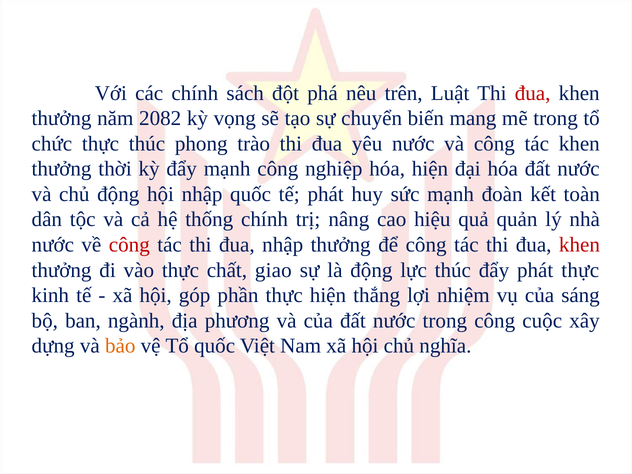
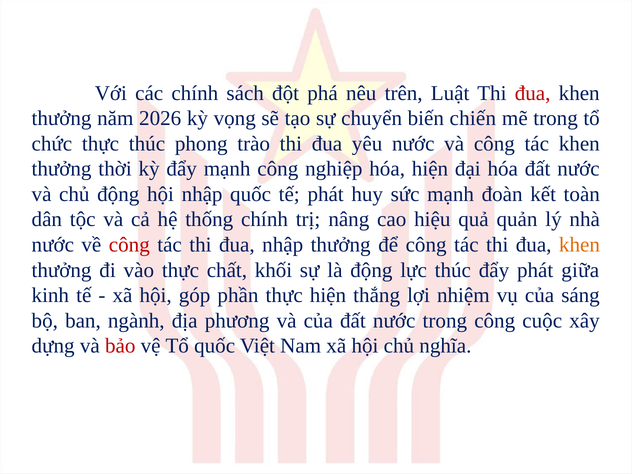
2082: 2082 -> 2026
mang: mang -> chiến
khen at (579, 245) colour: red -> orange
giao: giao -> khối
phát thực: thực -> giữa
bảo colour: orange -> red
